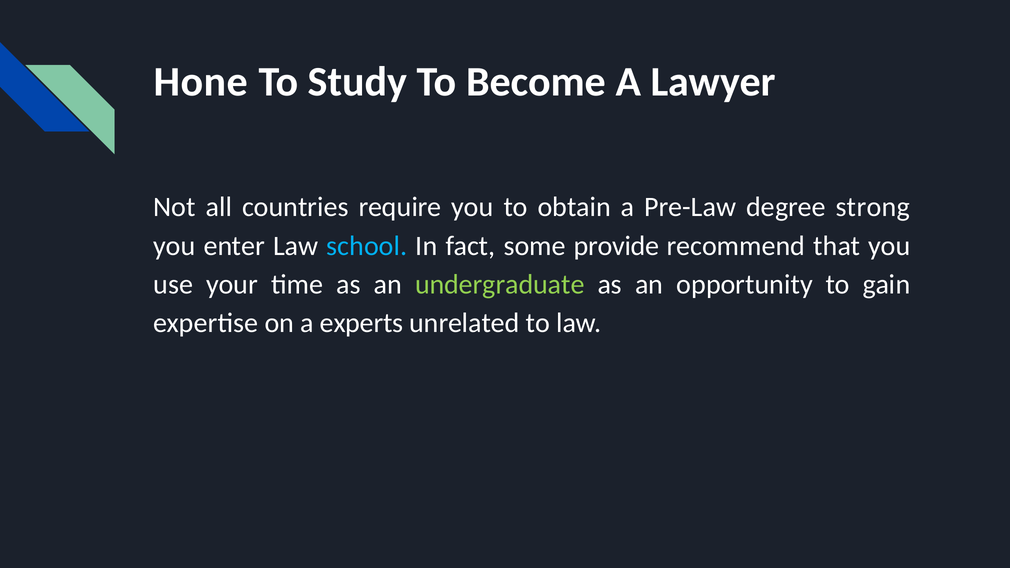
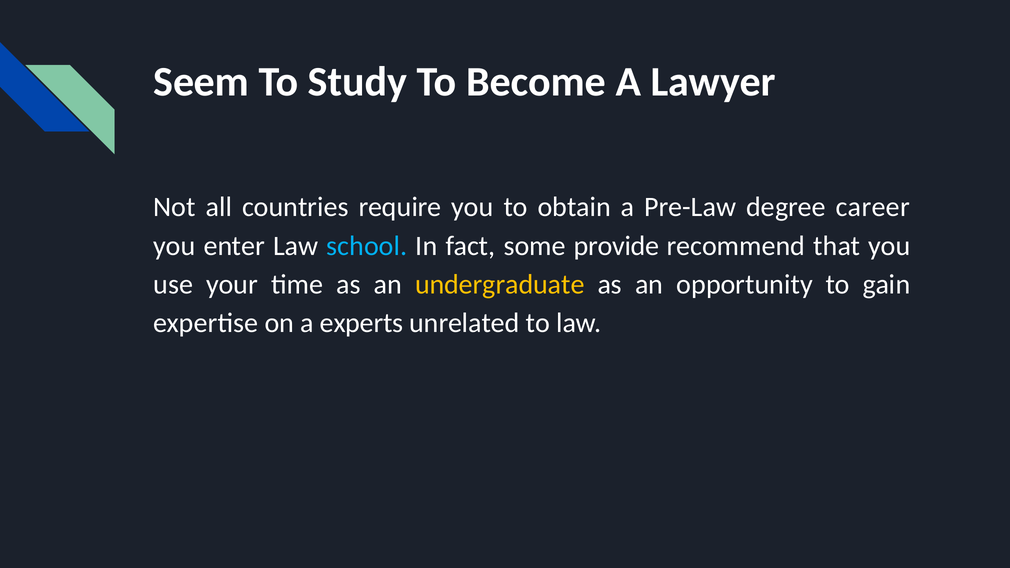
Hone: Hone -> Seem
strong: strong -> career
undergraduate colour: light green -> yellow
